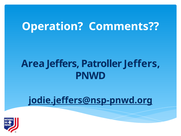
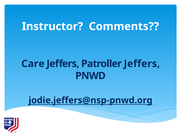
Operation: Operation -> Instructor
Area: Area -> Care
